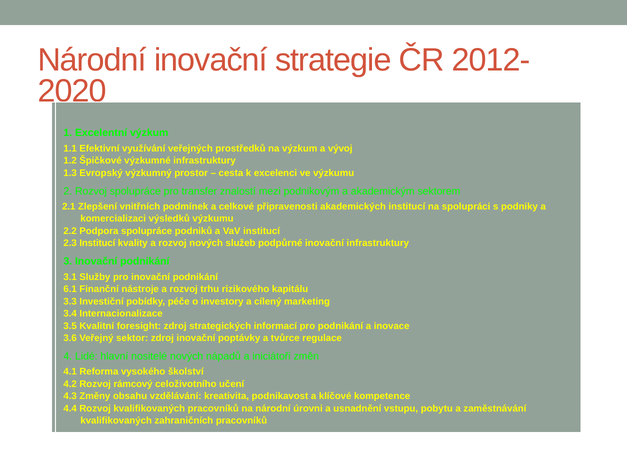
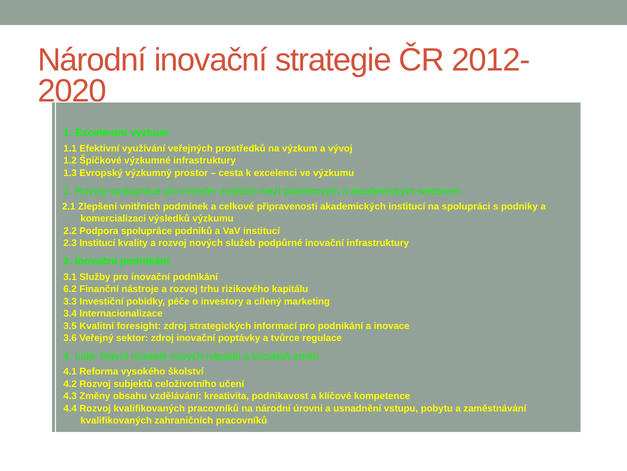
6.1: 6.1 -> 6.2
rámcový: rámcový -> subjektů
